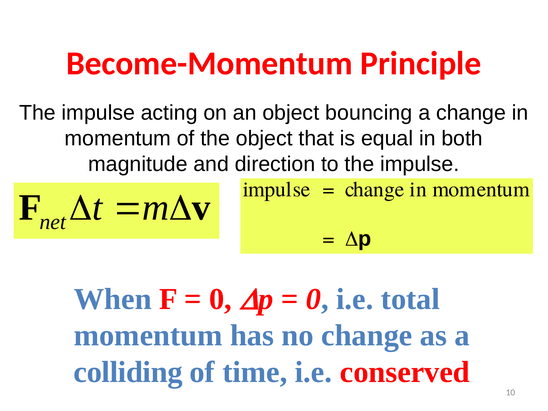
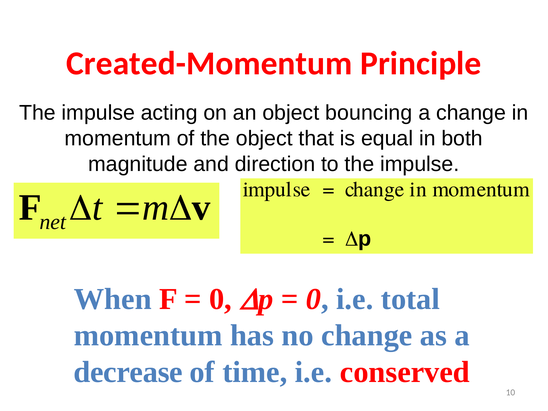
Become-Momentum: Become-Momentum -> Created-Momentum
colliding: colliding -> decrease
